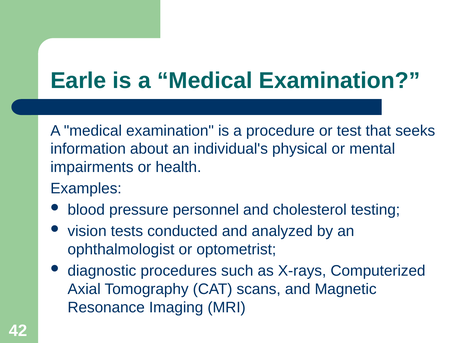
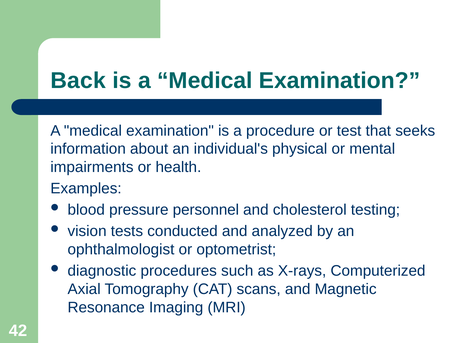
Earle: Earle -> Back
